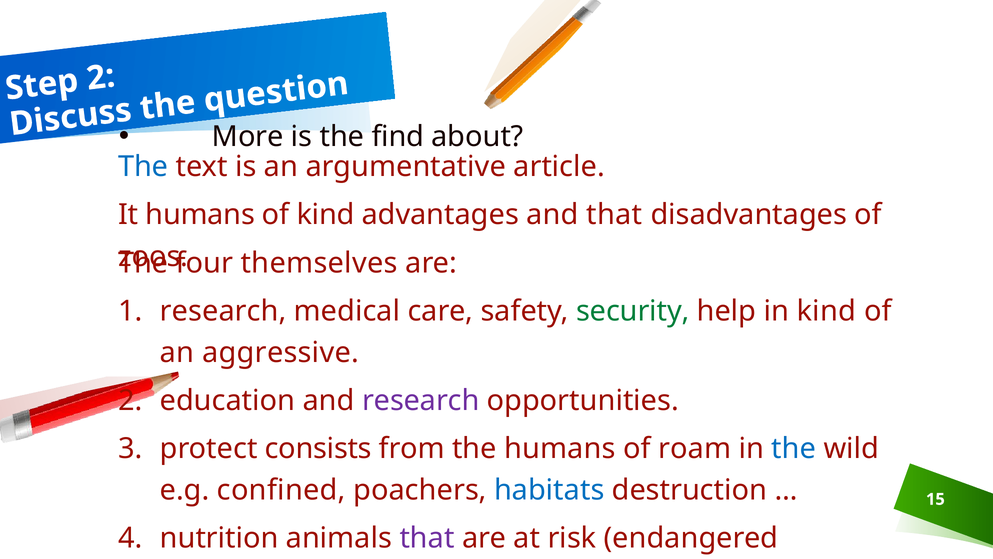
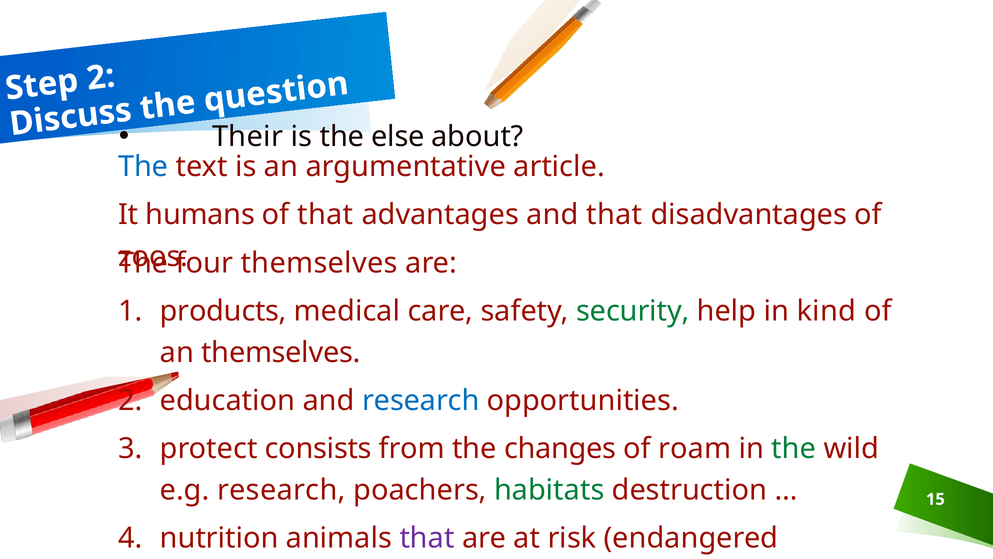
More: More -> Their
find: find -> else
of kind: kind -> that
research at (223, 311): research -> products
an aggressive: aggressive -> themselves
research at (421, 400) colour: purple -> blue
the humans: humans -> changes
the at (794, 448) colour: blue -> green
e.g confined: confined -> research
habitats colour: blue -> green
